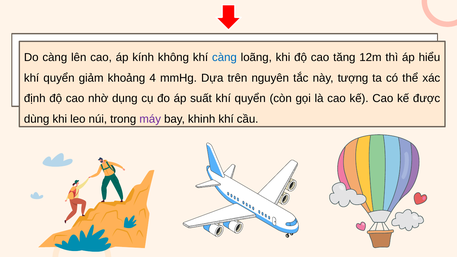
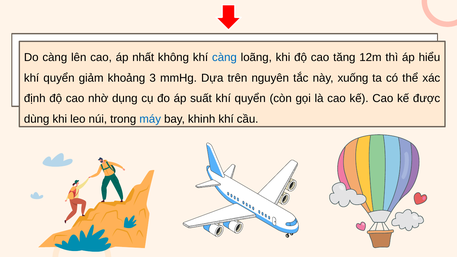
kính: kính -> nhất
4: 4 -> 3
tượng: tượng -> xuống
máy colour: purple -> blue
